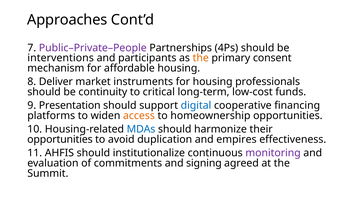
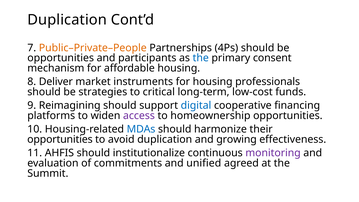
Approaches at (67, 20): Approaches -> Duplication
Public–Private–People colour: purple -> orange
interventions at (61, 58): interventions -> opportunities
the at (201, 58) colour: orange -> blue
continuity: continuity -> strategies
Presentation: Presentation -> Reimagining
access colour: orange -> purple
empires: empires -> growing
signing: signing -> unified
